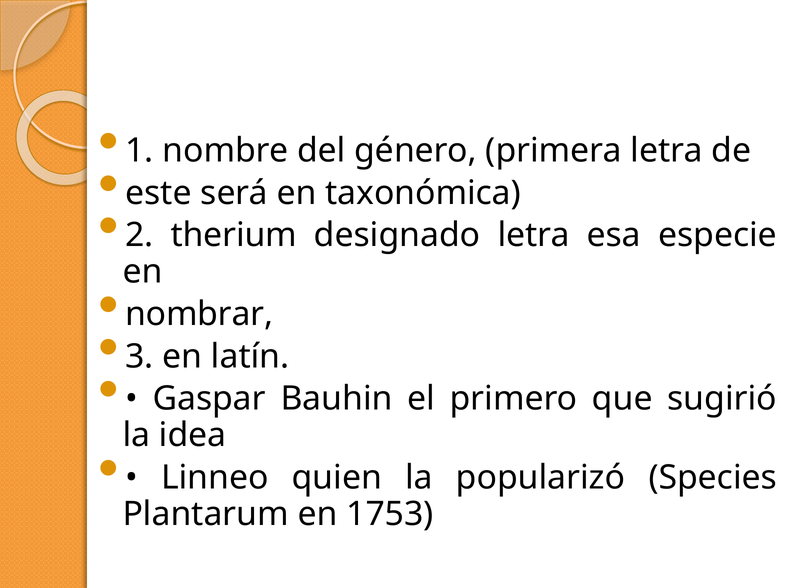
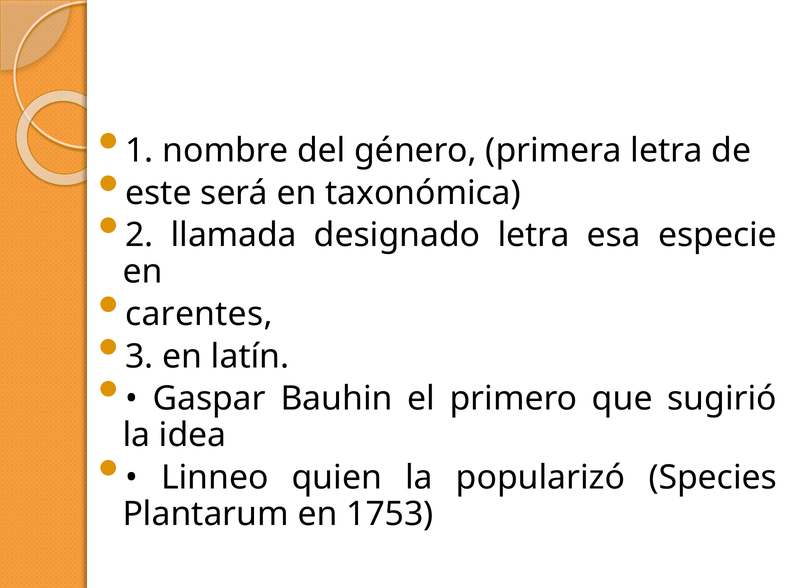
therium: therium -> llamada
nombrar: nombrar -> carentes
